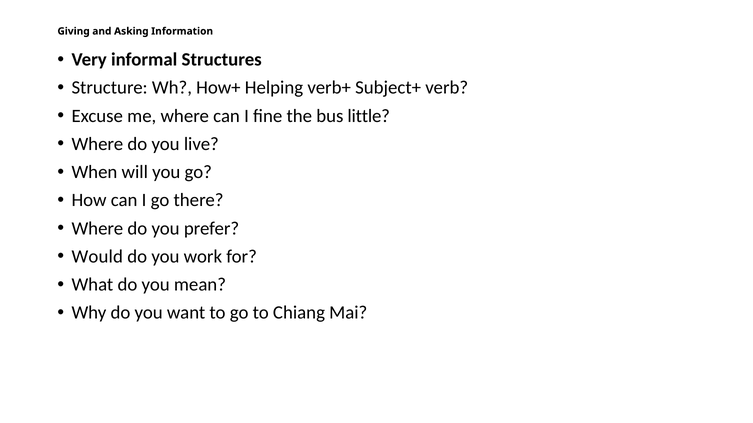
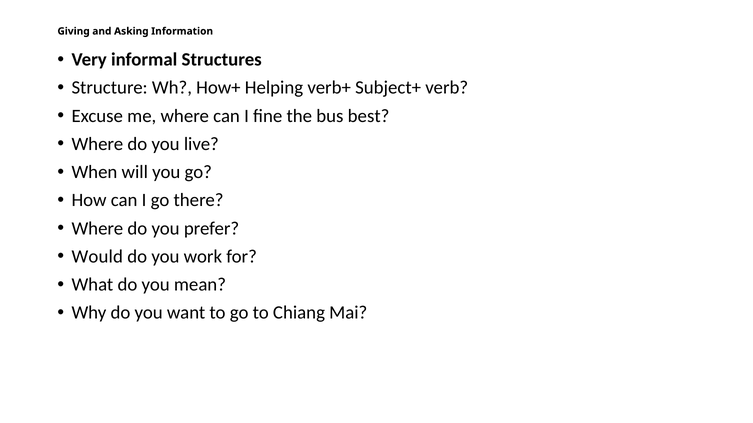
little: little -> best
